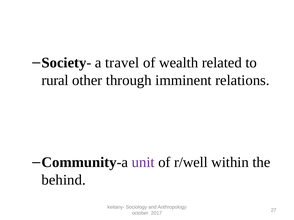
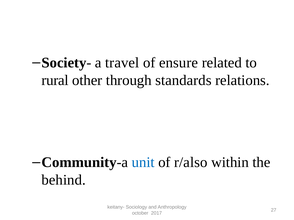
wealth: wealth -> ensure
imminent: imminent -> standards
unit colour: purple -> blue
r/well: r/well -> r/also
